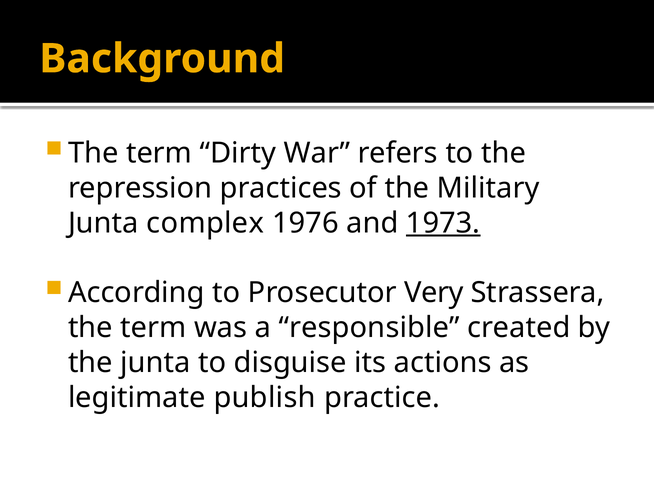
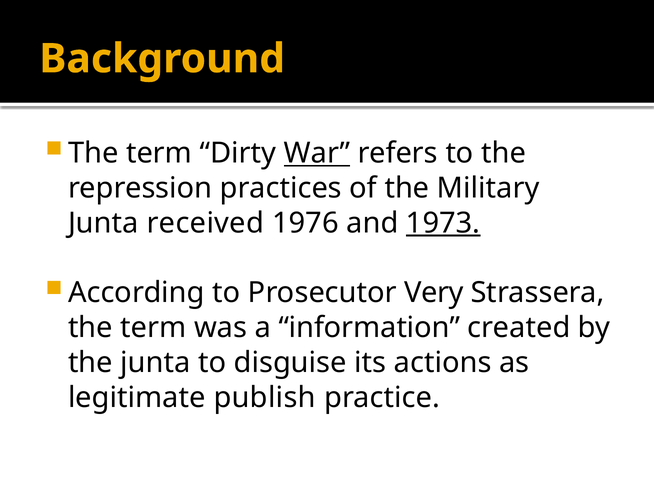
War underline: none -> present
complex: complex -> received
responsible: responsible -> information
